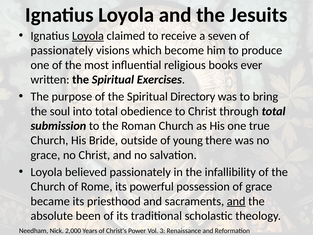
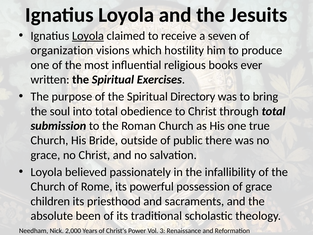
passionately at (62, 50): passionately -> organization
become: become -> hostility
young: young -> public
became: became -> children
and at (236, 201) underline: present -> none
